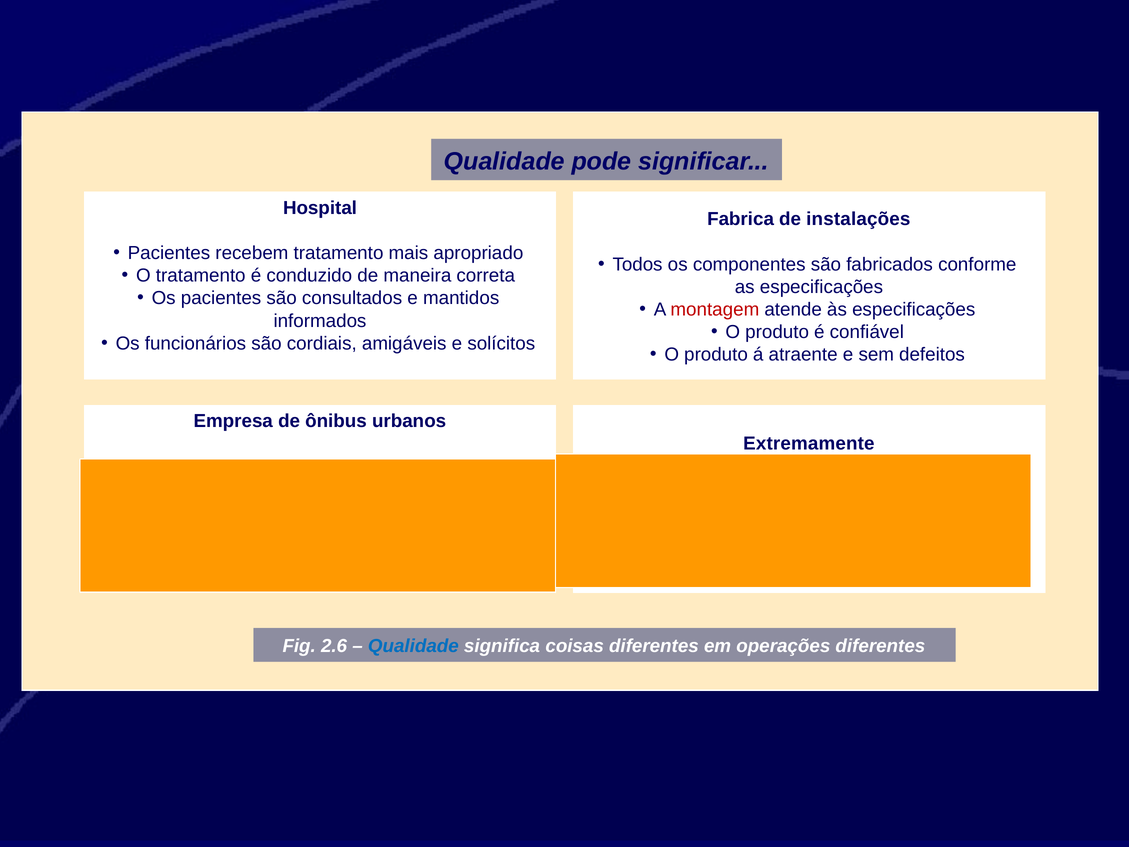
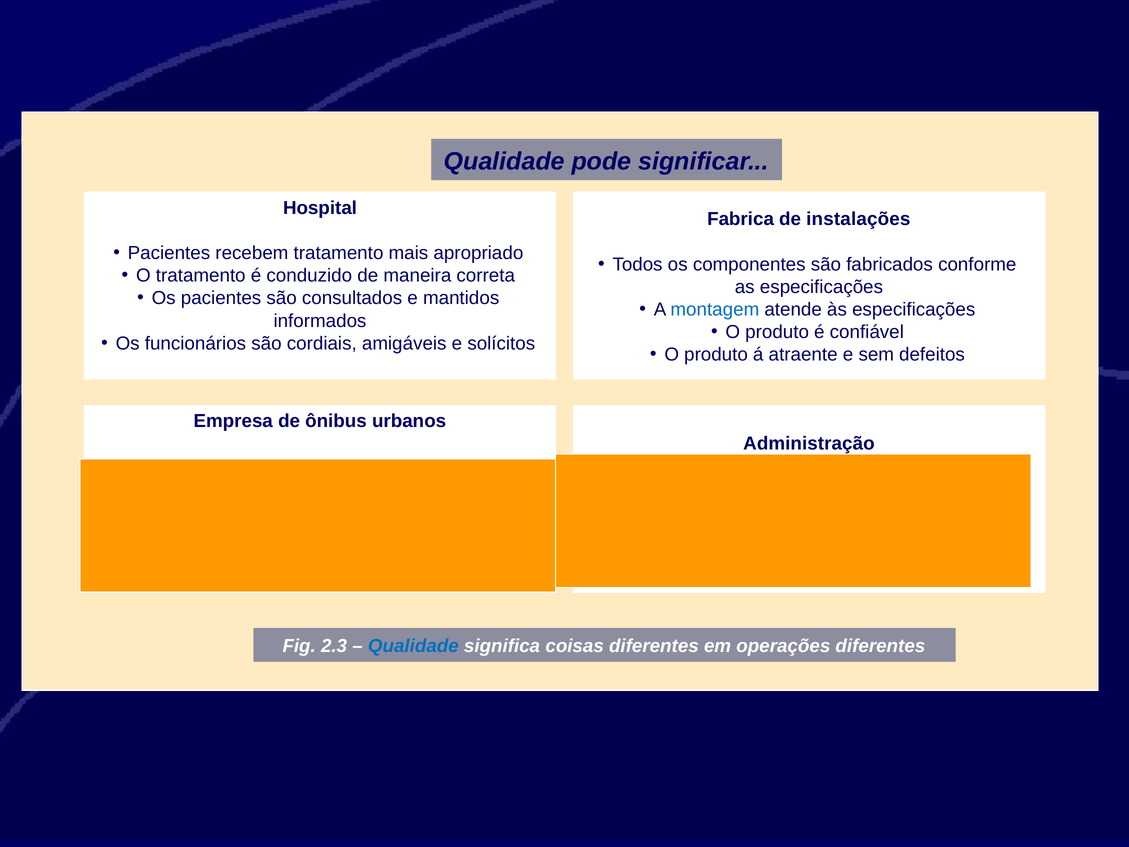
montagem colour: red -> blue
Extremamente: Extremamente -> Administração
2.6: 2.6 -> 2.3
